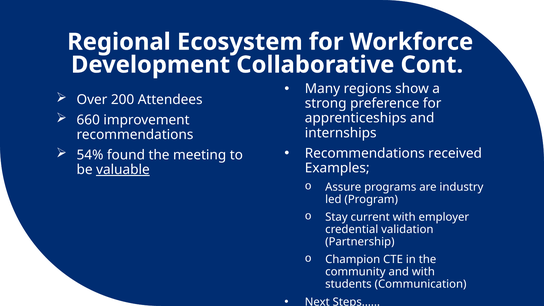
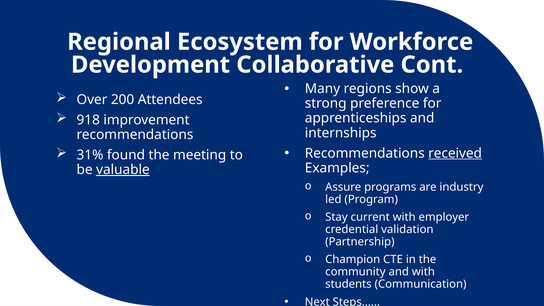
660: 660 -> 918
received underline: none -> present
54%: 54% -> 31%
